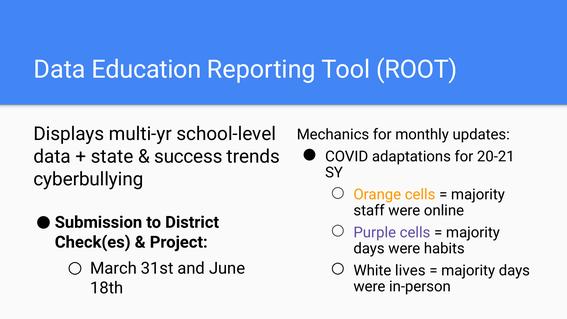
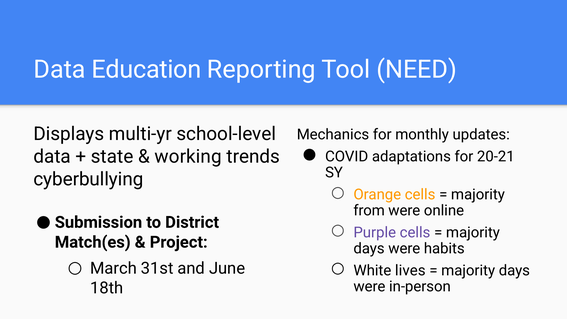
ROOT: ROOT -> NEED
success: success -> working
staff: staff -> from
Check(es: Check(es -> Match(es
